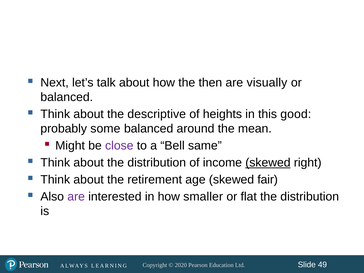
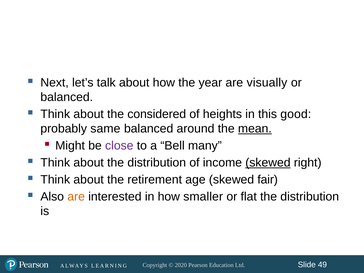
then: then -> year
descriptive: descriptive -> considered
some: some -> same
mean underline: none -> present
same: same -> many
are at (76, 197) colour: purple -> orange
